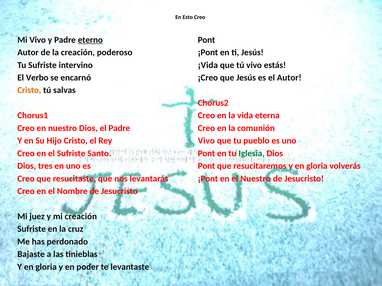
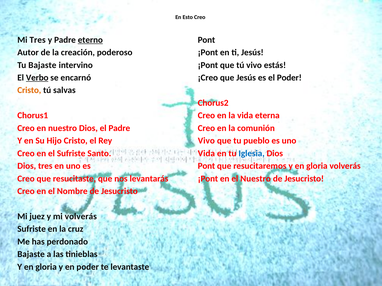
Mi Vivo: Vivo -> Tres
Tu Sufriste: Sufriste -> Bajaste
¡Vida at (208, 65): ¡Vida -> ¡Pont
Verbo underline: none -> present
el Autor: Autor -> Poder
Pont at (206, 154): Pont -> Vida
Iglesia colour: green -> blue
mi creación: creación -> volverás
